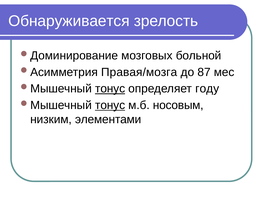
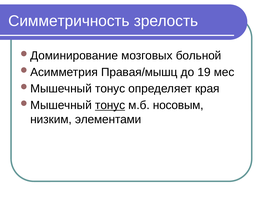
Обнаруживается: Обнаруживается -> Симметричность
Правая/мозга: Правая/мозга -> Правая/мышц
87: 87 -> 19
тонус at (110, 89) underline: present -> none
году: году -> края
